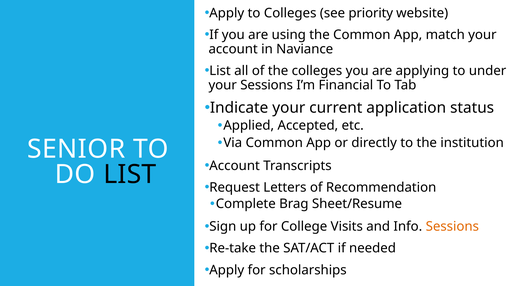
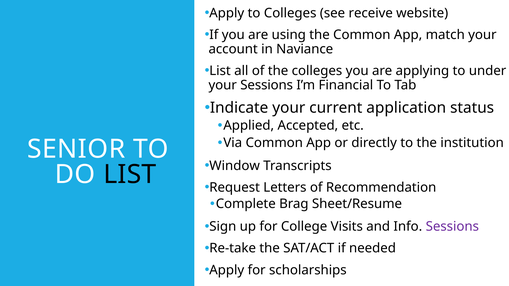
priority: priority -> receive
Account at (235, 166): Account -> Window
Sessions at (452, 227) colour: orange -> purple
